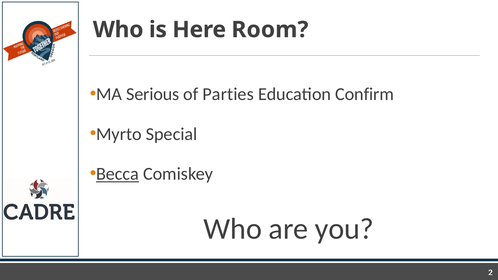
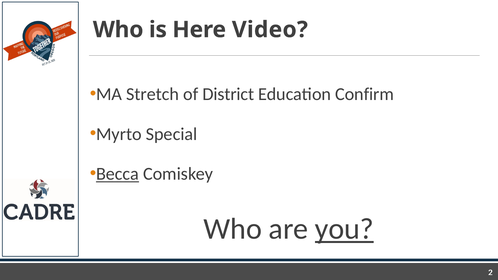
Room: Room -> Video
Serious: Serious -> Stretch
Parties: Parties -> District
you underline: none -> present
